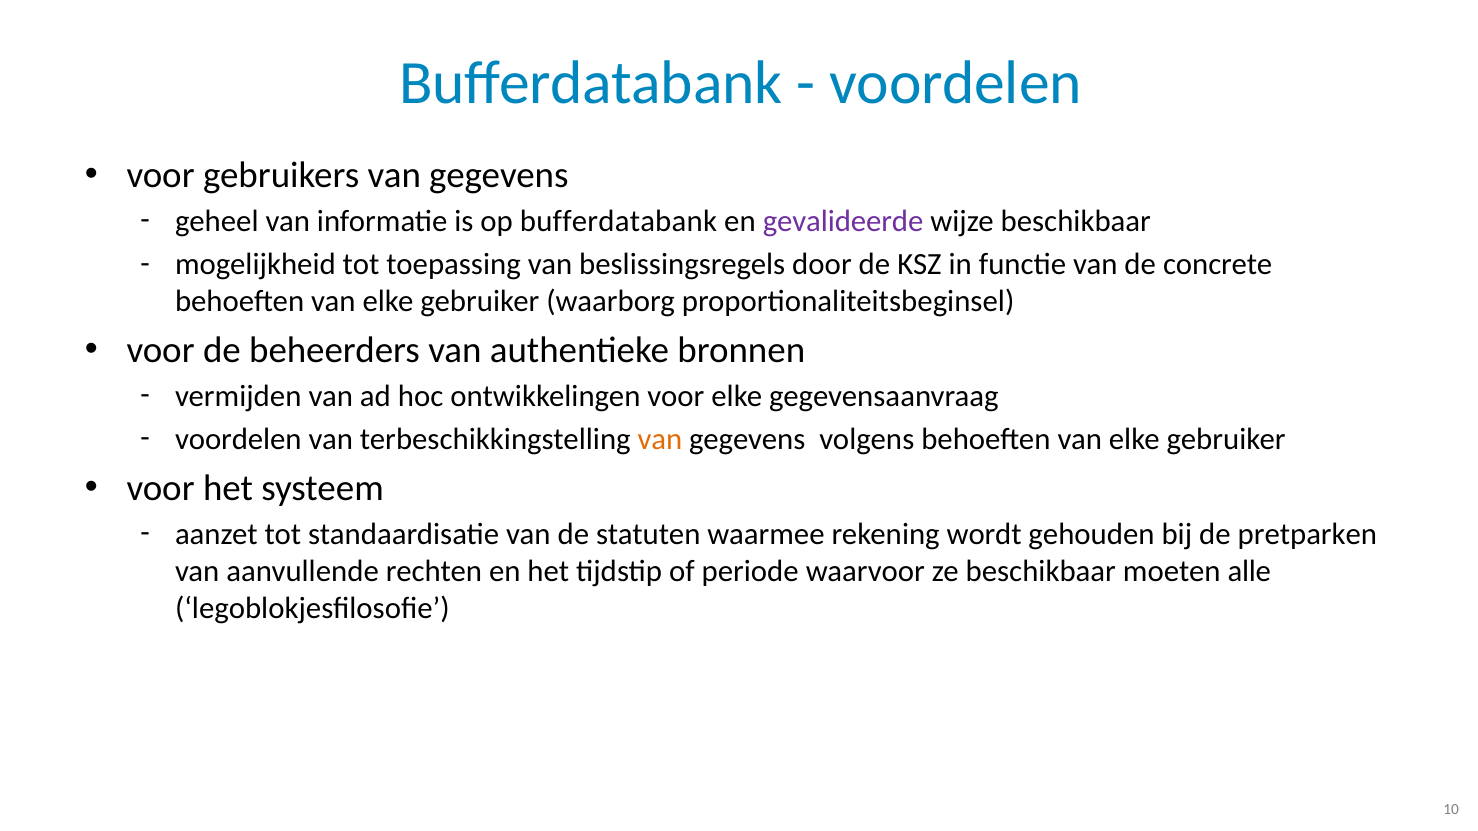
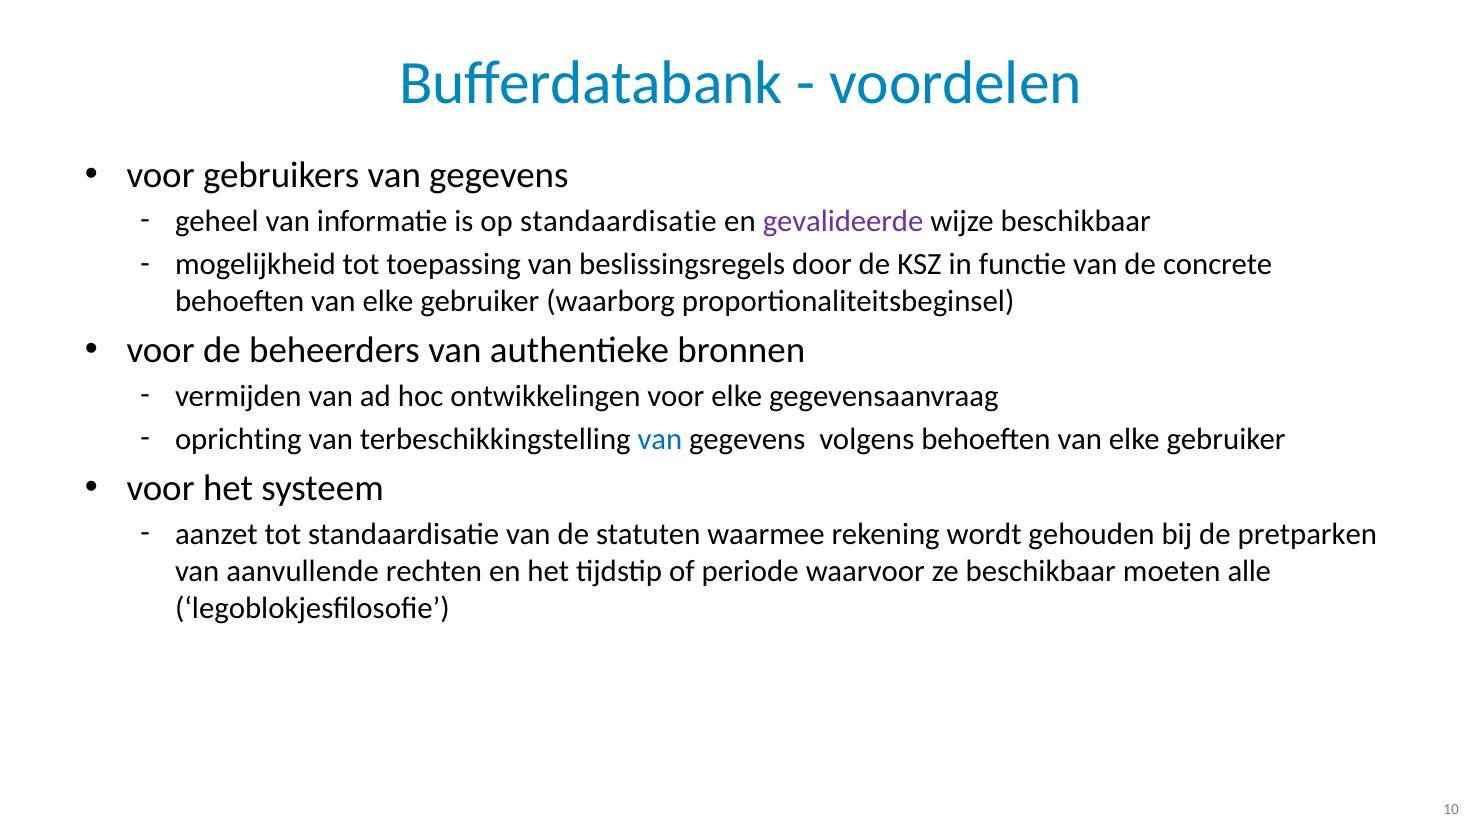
op bufferdatabank: bufferdatabank -> standaardisatie
voordelen at (238, 440): voordelen -> oprichting
van at (660, 440) colour: orange -> blue
